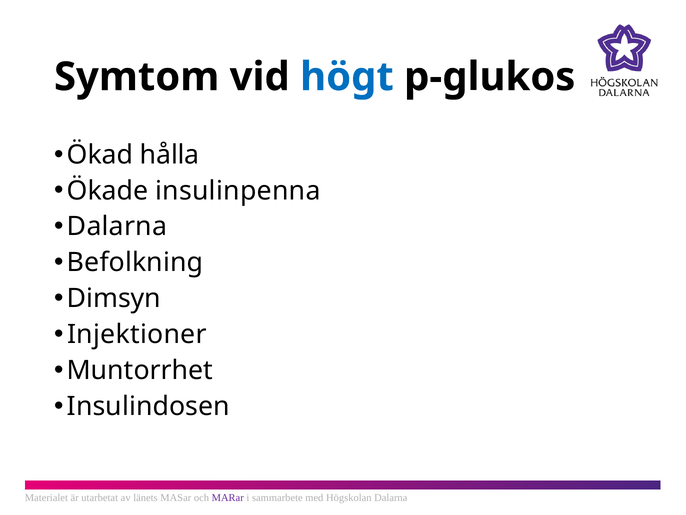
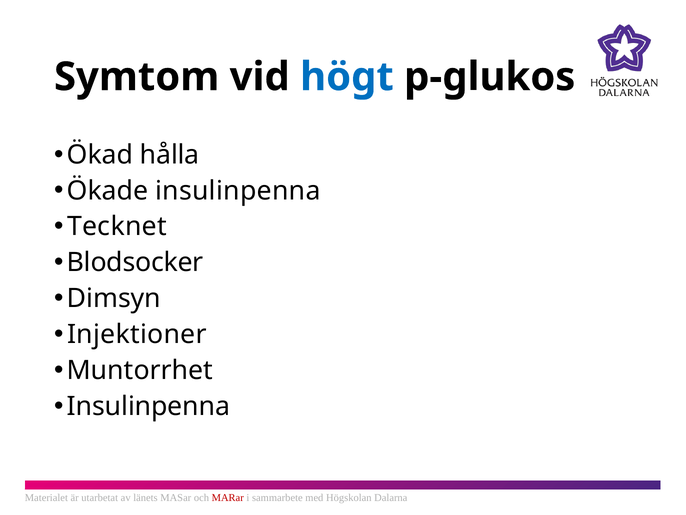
Dalarna at (117, 226): Dalarna -> Tecknet
Befolkning: Befolkning -> Blodsocker
Insulindosen at (148, 406): Insulindosen -> Insulinpenna
MARar colour: purple -> red
